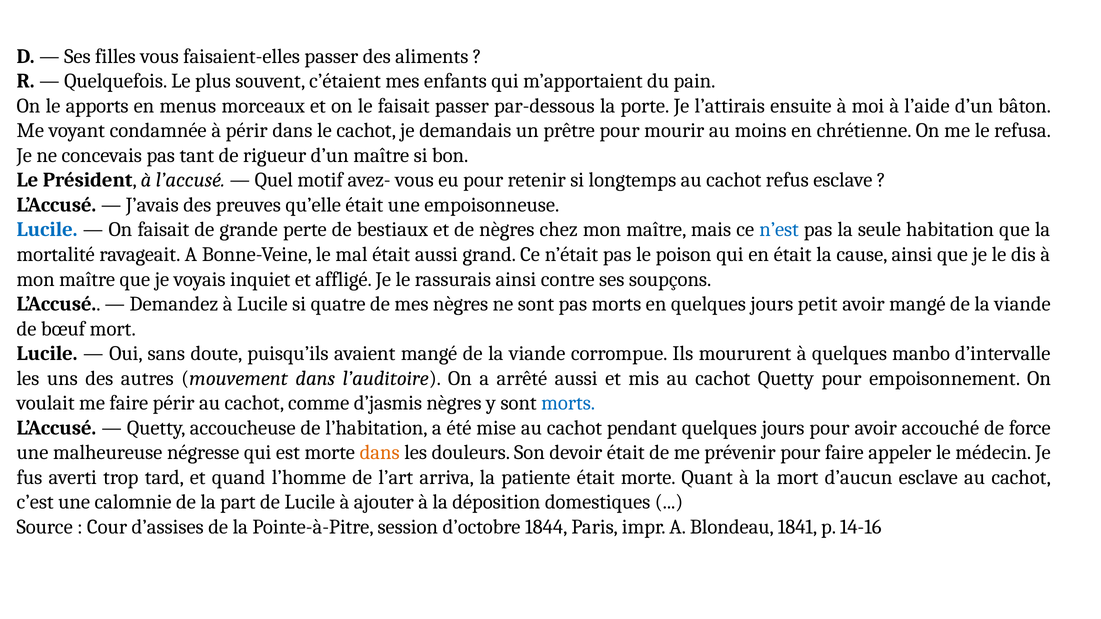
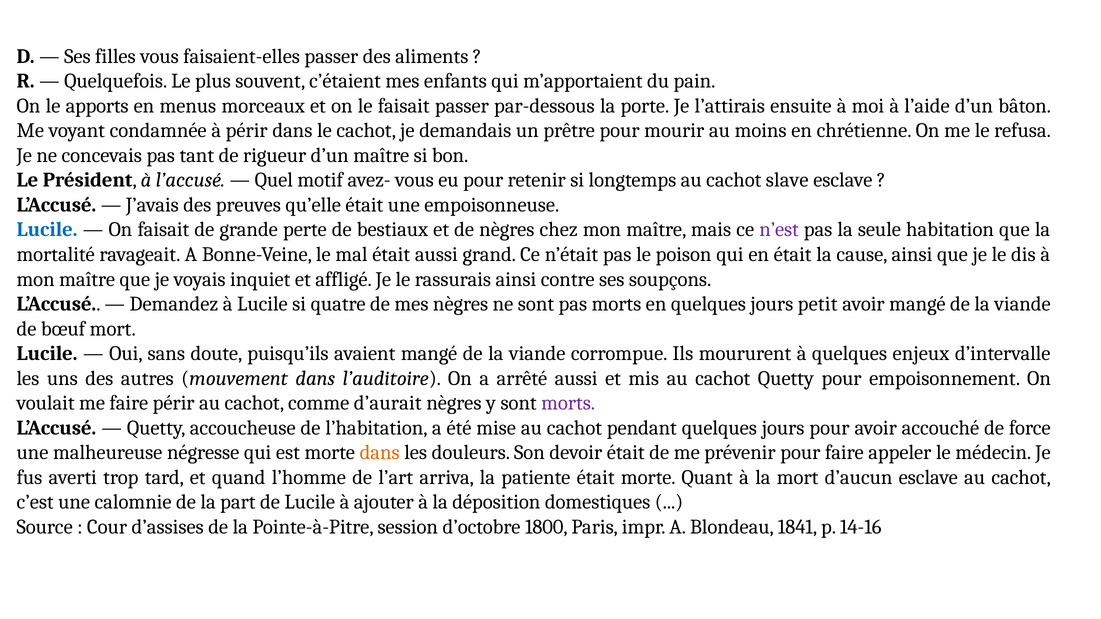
refus: refus -> slave
n’est colour: blue -> purple
manbo: manbo -> enjeux
d’jasmis: d’jasmis -> d’aurait
morts at (568, 403) colour: blue -> purple
1844: 1844 -> 1800
